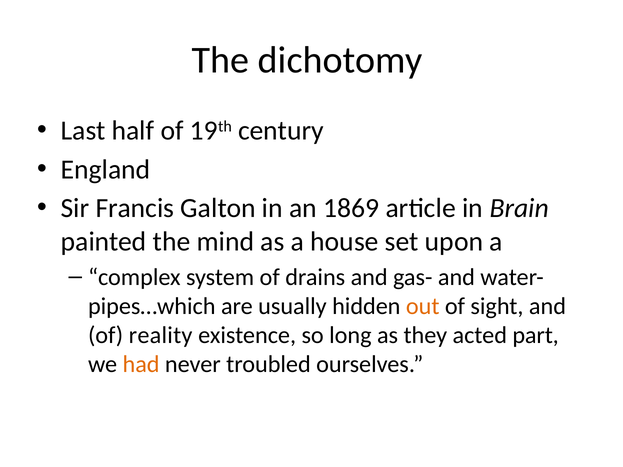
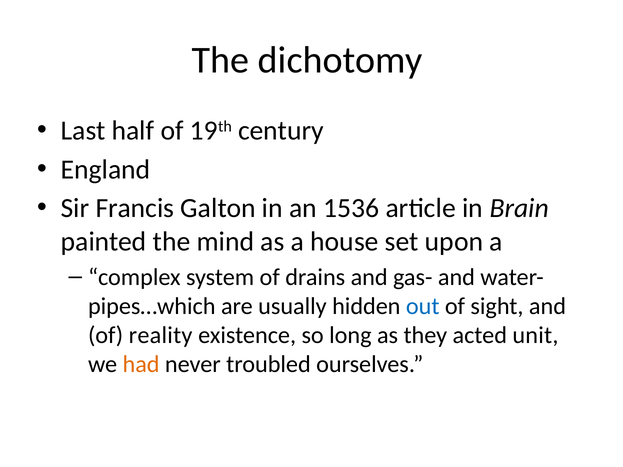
1869: 1869 -> 1536
out colour: orange -> blue
part: part -> unit
